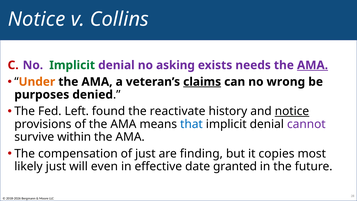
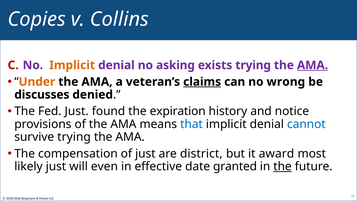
Notice at (37, 19): Notice -> Copies
Implicit at (72, 65) colour: green -> orange
exists needs: needs -> trying
purposes: purposes -> discusses
Fed Left: Left -> Just
reactivate: reactivate -> expiration
notice at (292, 111) underline: present -> none
cannot colour: purple -> blue
survive within: within -> trying
finding: finding -> district
copies: copies -> award
the at (283, 166) underline: none -> present
